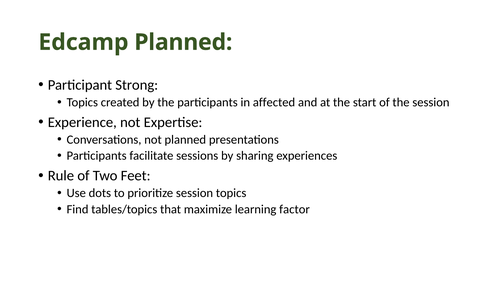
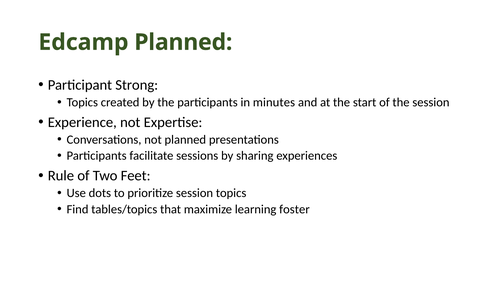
affected: affected -> minutes
factor: factor -> foster
